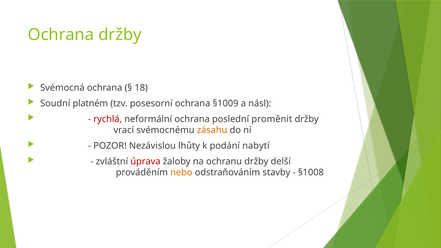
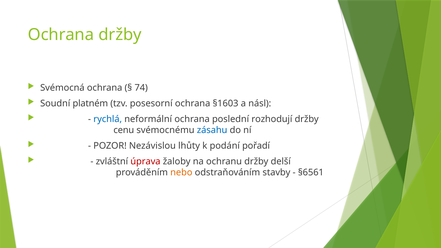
18: 18 -> 74
§1009: §1009 -> §1603
rychlá colour: red -> blue
proměnit: proměnit -> rozhodují
vrací: vrací -> cenu
zásahu colour: orange -> blue
nabytí: nabytí -> pořadí
§1008: §1008 -> §6561
